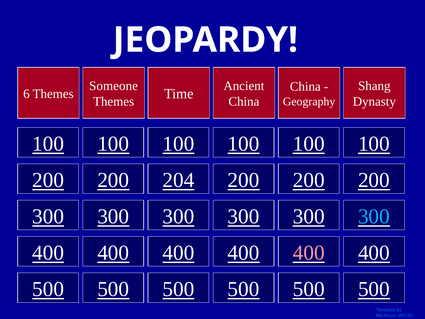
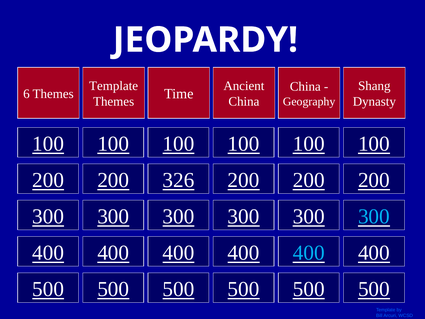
Someone at (114, 86): Someone -> Template
204: 204 -> 326
400 at (309, 253) colour: pink -> light blue
